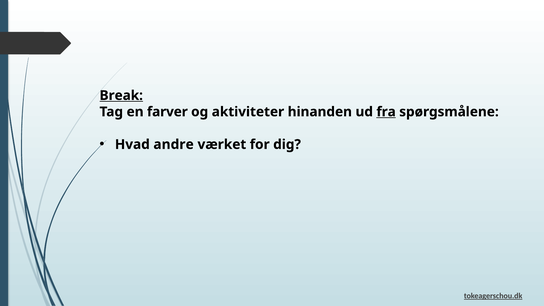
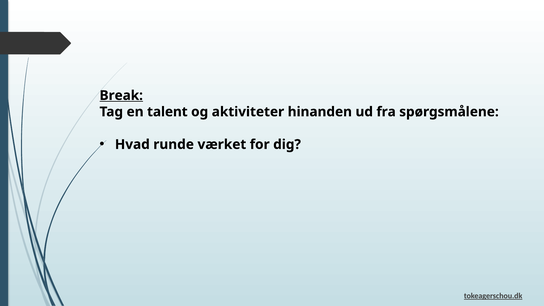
farver: farver -> talent
fra underline: present -> none
andre: andre -> runde
